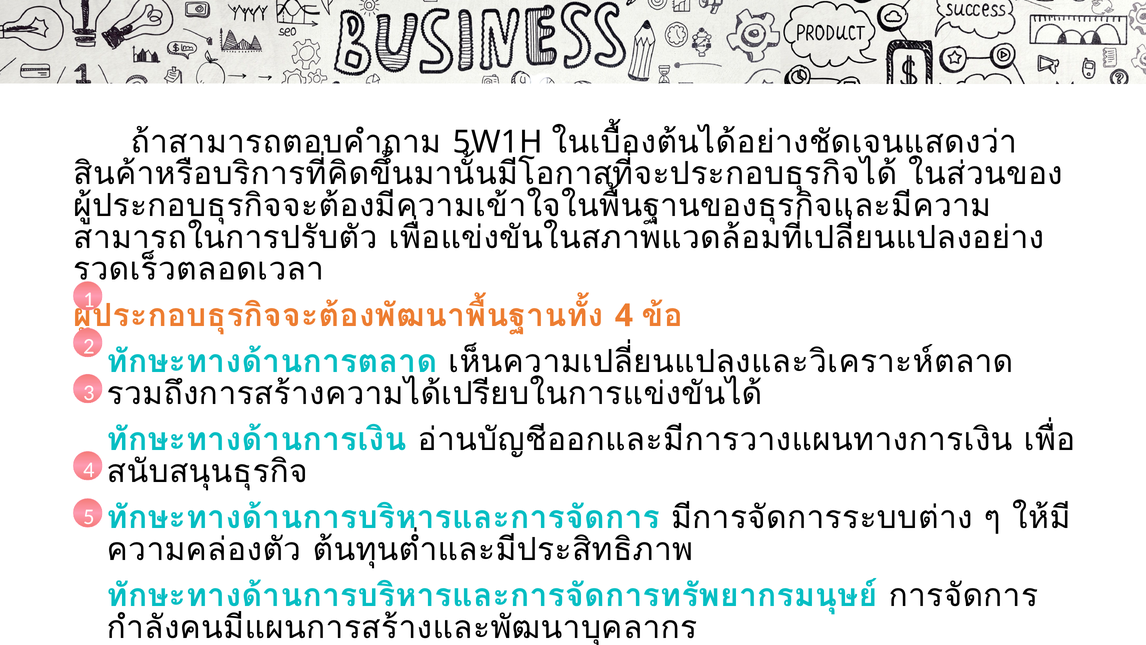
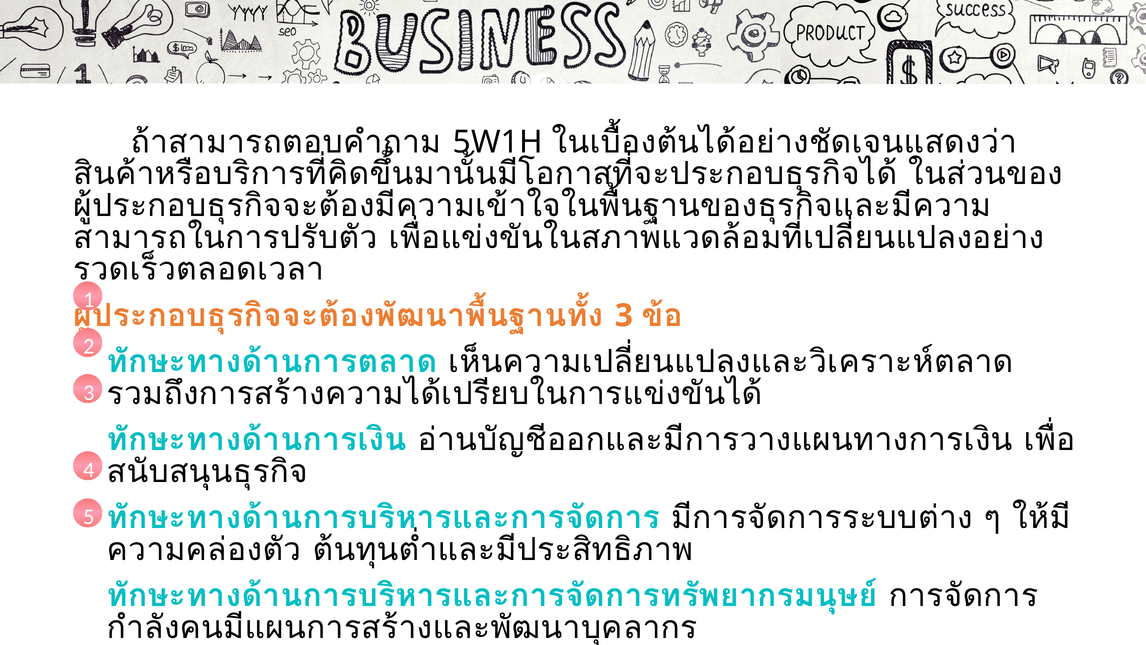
4 at (624, 315): 4 -> 3
